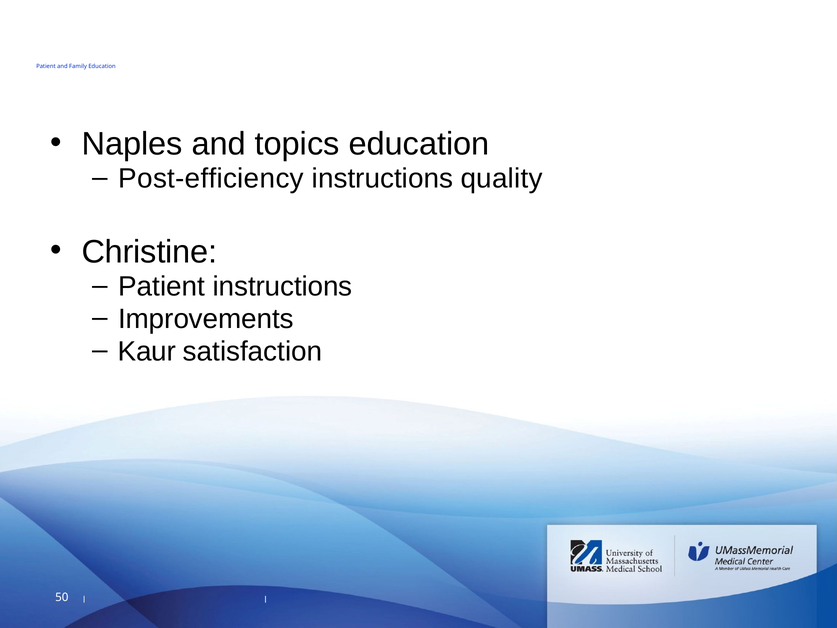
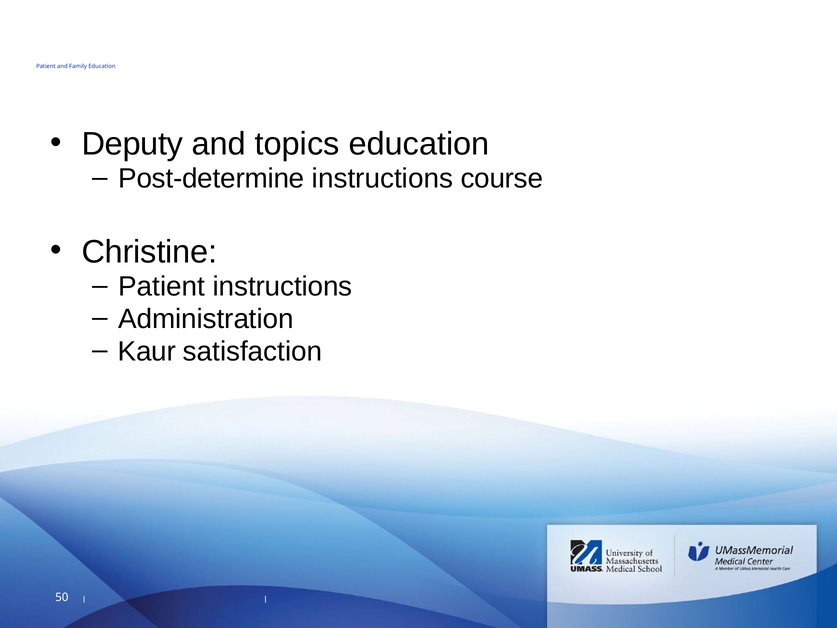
Naples: Naples -> Deputy
Post-efficiency: Post-efficiency -> Post-determine
quality: quality -> course
Improvements: Improvements -> Administration
